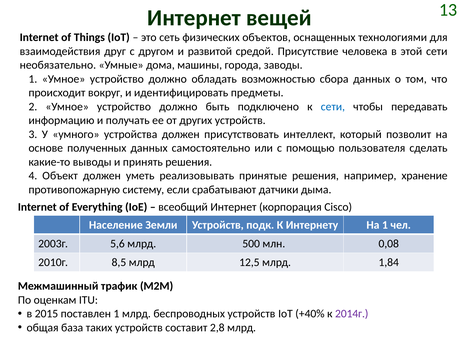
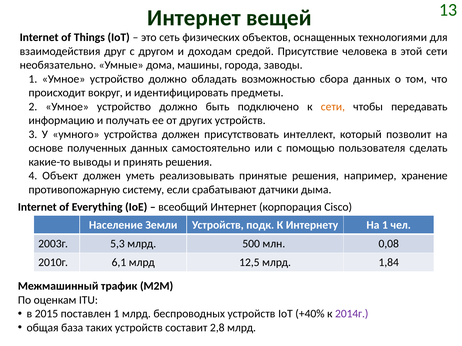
развитой: развитой -> доходам
сети at (333, 107) colour: blue -> orange
5,6: 5,6 -> 5,3
8,5: 8,5 -> 6,1
